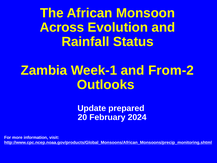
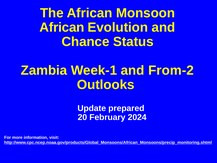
Across at (62, 27): Across -> African
Rainfall: Rainfall -> Chance
